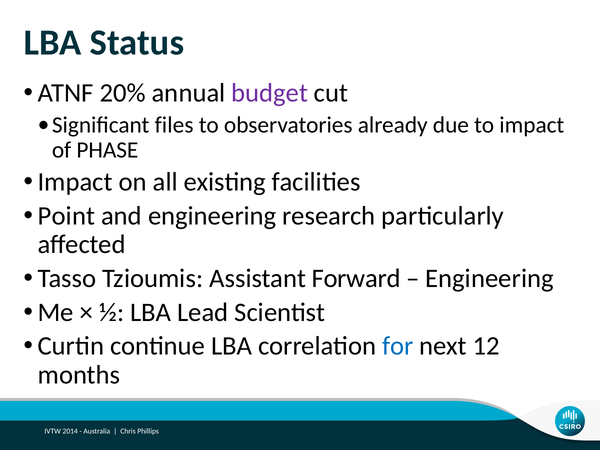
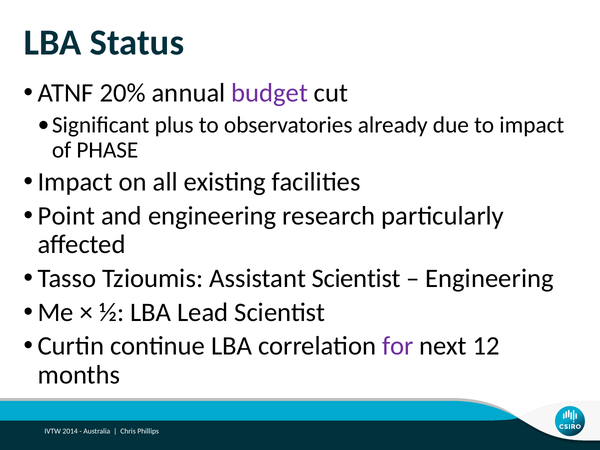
files: files -> plus
Assistant Forward: Forward -> Scientist
for colour: blue -> purple
